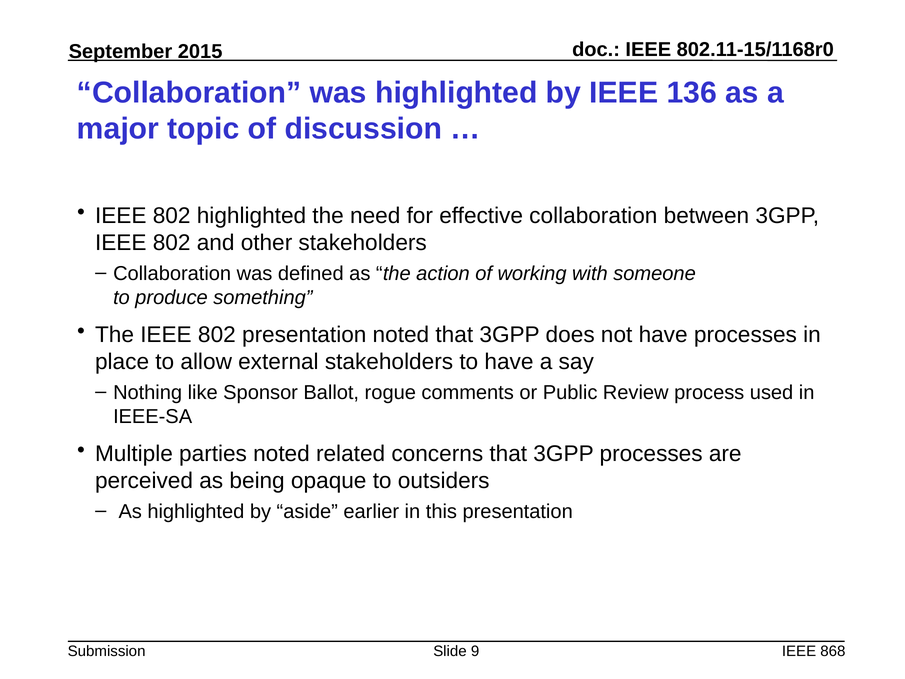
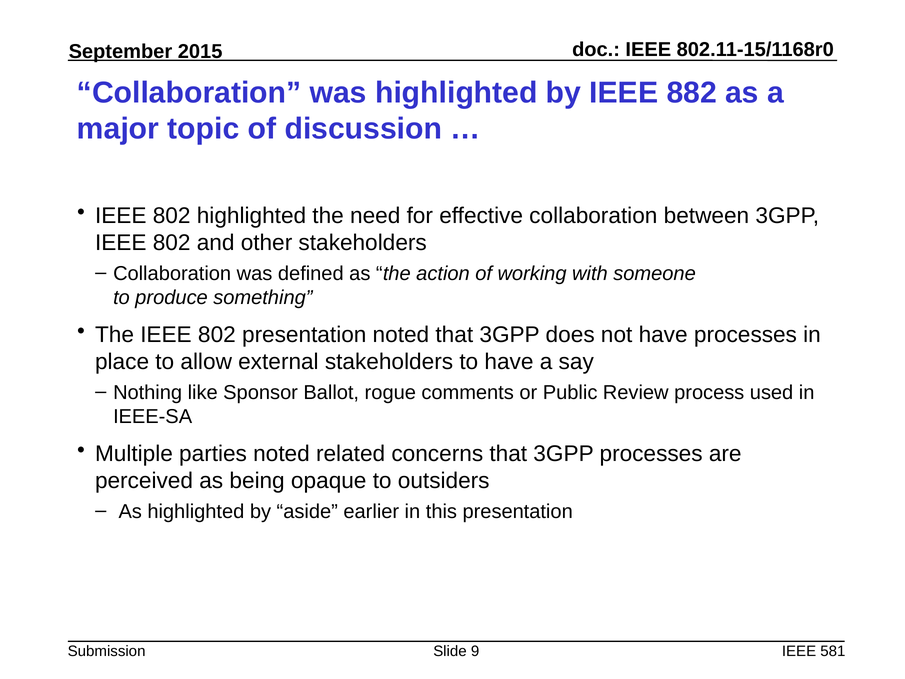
136: 136 -> 882
868: 868 -> 581
